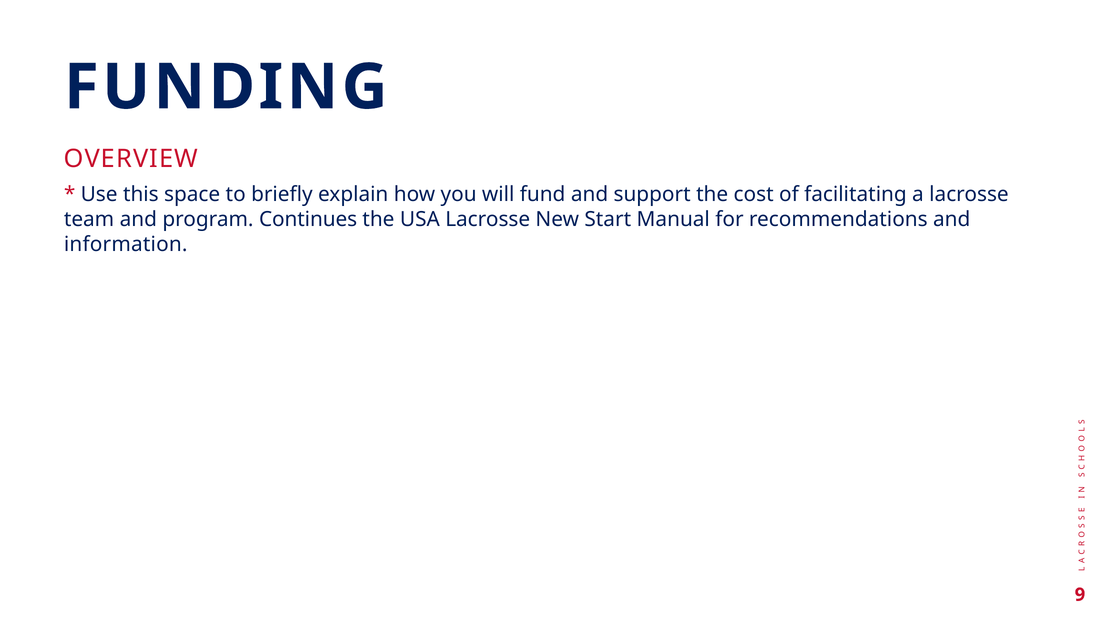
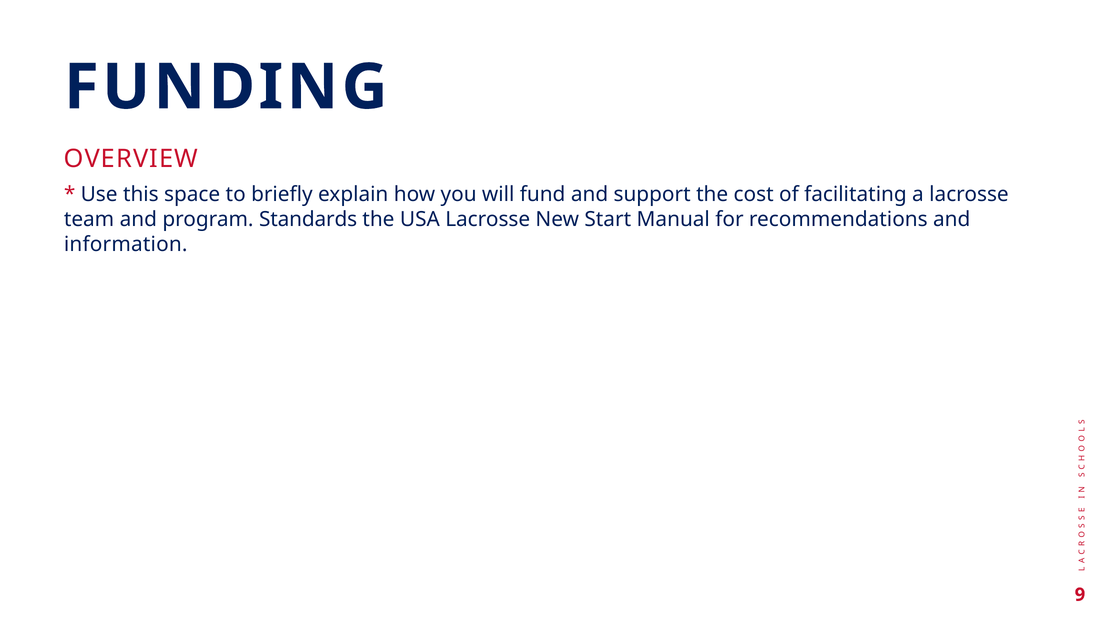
Continues: Continues -> Standards
